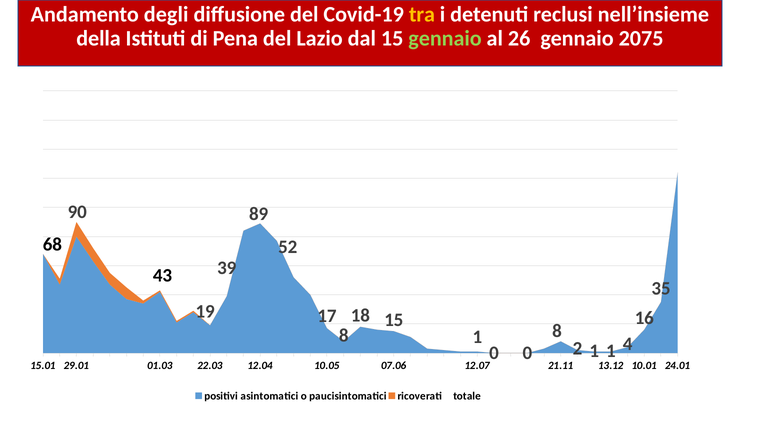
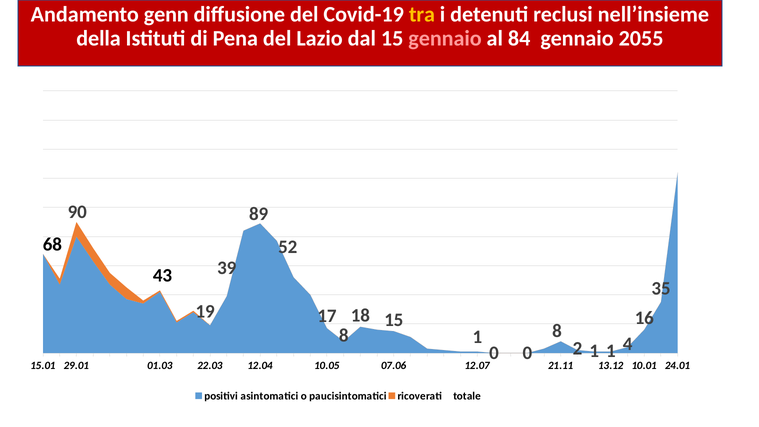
degli: degli -> genn
gennaio at (445, 39) colour: light green -> pink
26: 26 -> 84
2075: 2075 -> 2055
